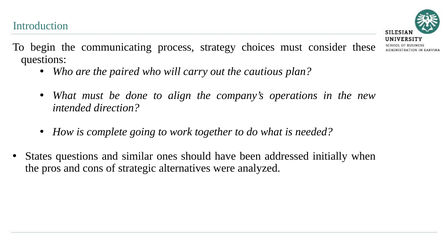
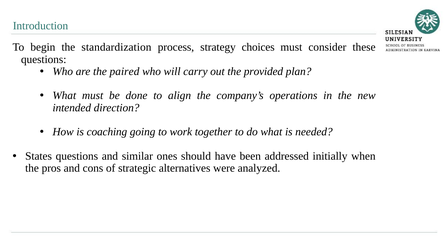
communicating: communicating -> standardization
cautious: cautious -> provided
complete: complete -> coaching
